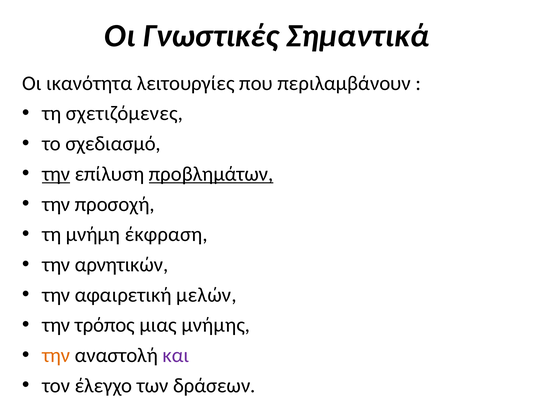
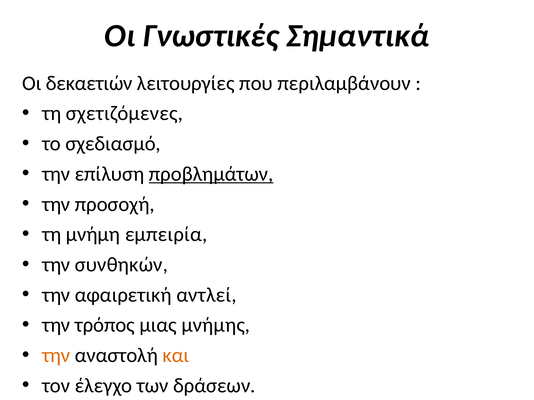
ικανότητα: ικανότητα -> δεκαετιών
την at (56, 174) underline: present -> none
έκφραση: έκφραση -> εμπειρία
αρνητικών: αρνητικών -> συνθηκών
μελών: μελών -> αντλεί
και colour: purple -> orange
